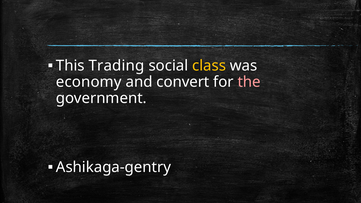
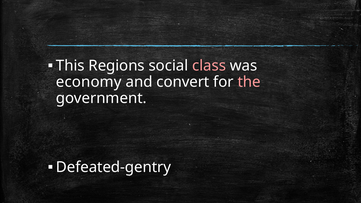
Trading: Trading -> Regions
class colour: yellow -> pink
Ashikaga-gentry: Ashikaga-gentry -> Defeated-gentry
